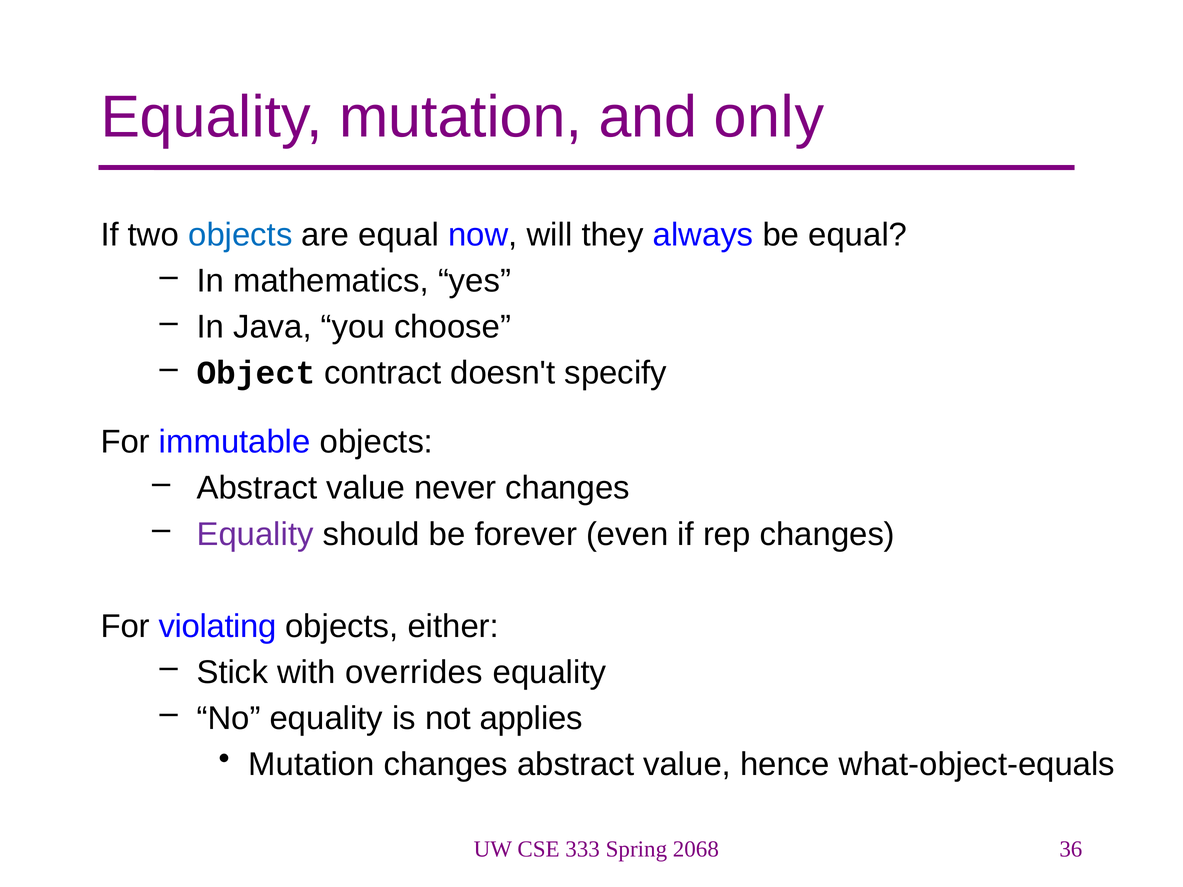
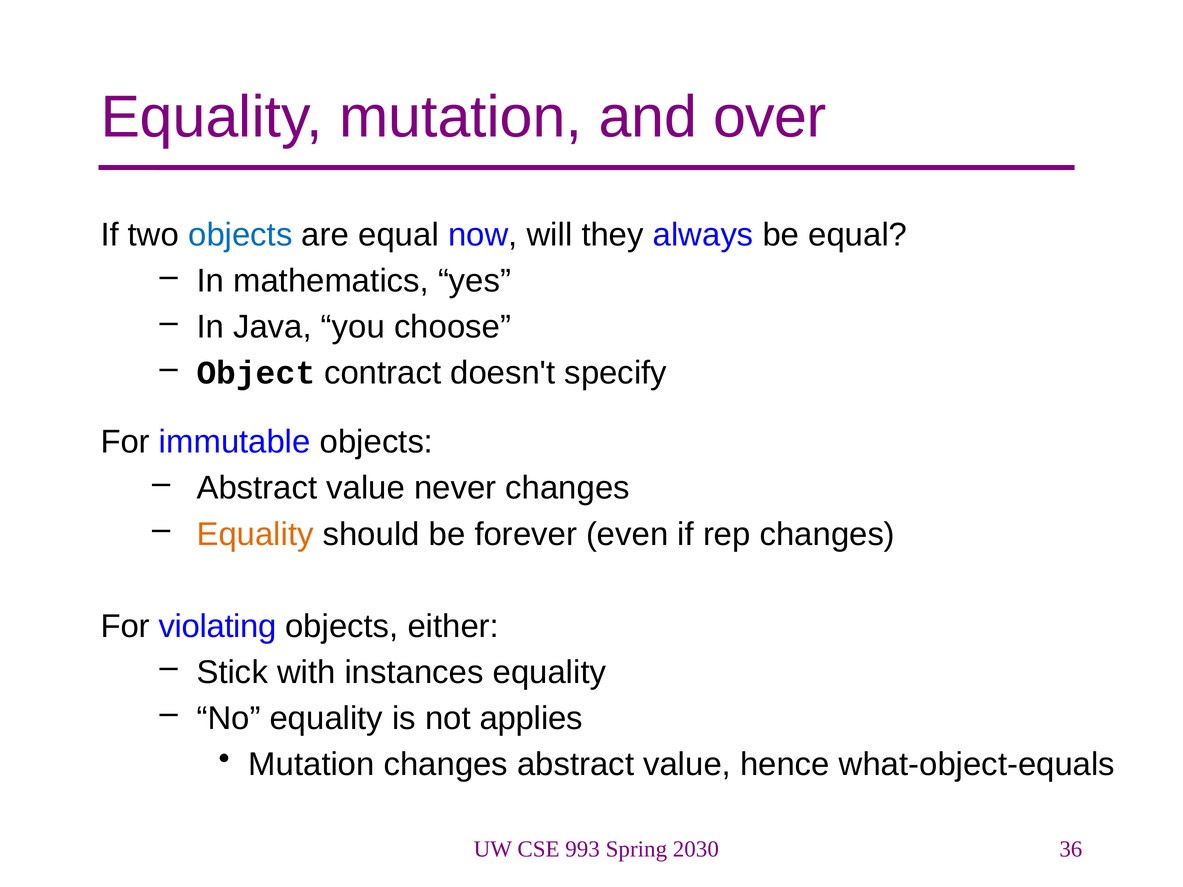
only: only -> over
Equality at (255, 534) colour: purple -> orange
overrides: overrides -> instances
333: 333 -> 993
2068: 2068 -> 2030
